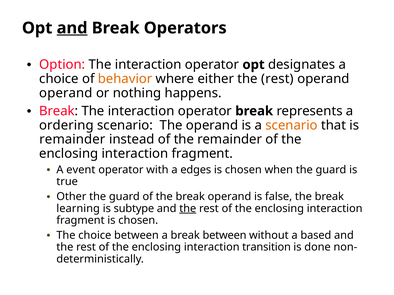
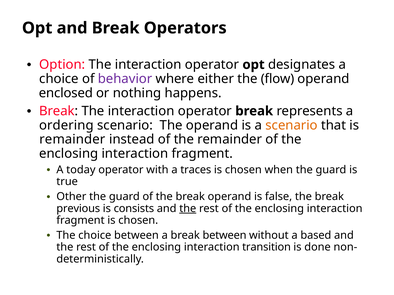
and at (72, 28) underline: present -> none
behavior colour: orange -> purple
either the rest: rest -> flow
operand at (66, 93): operand -> enclosed
event: event -> today
edges: edges -> traces
learning: learning -> previous
subtype: subtype -> consists
